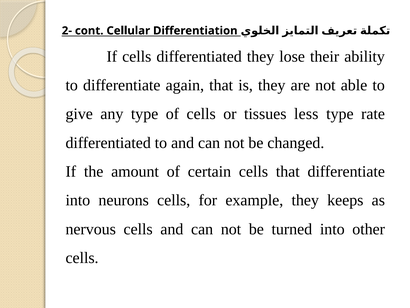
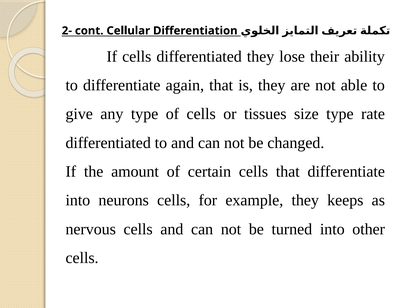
less: less -> size
